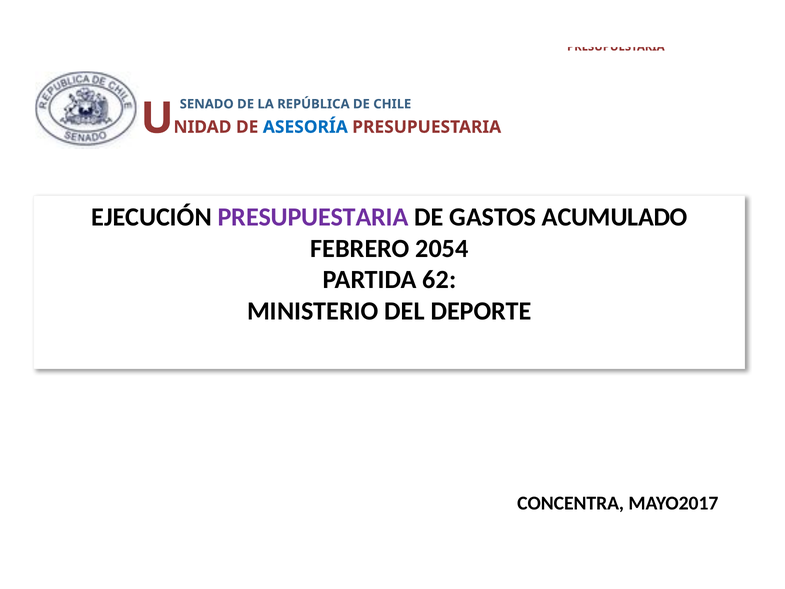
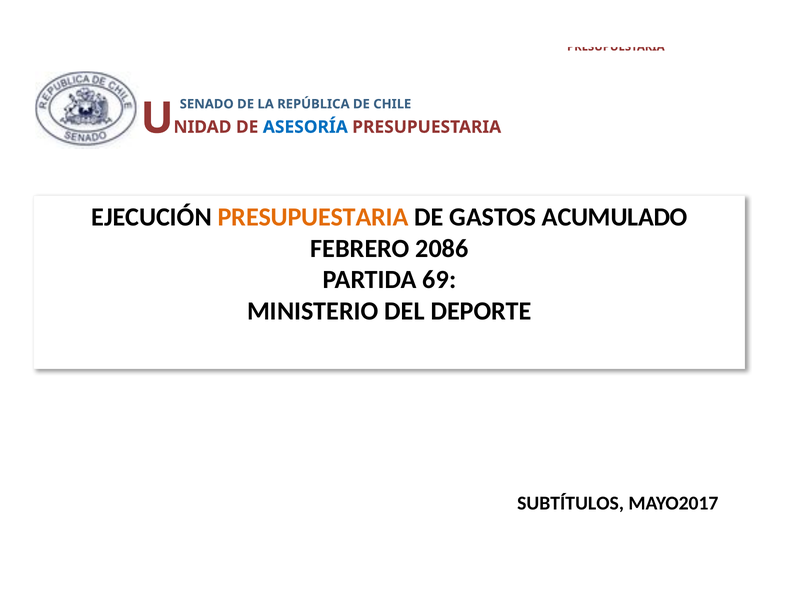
PRESUPUESTARIA at (313, 217) colour: purple -> orange
2054: 2054 -> 2086
62: 62 -> 69
CONCENTRA: CONCENTRA -> SUBTÍTULOS
